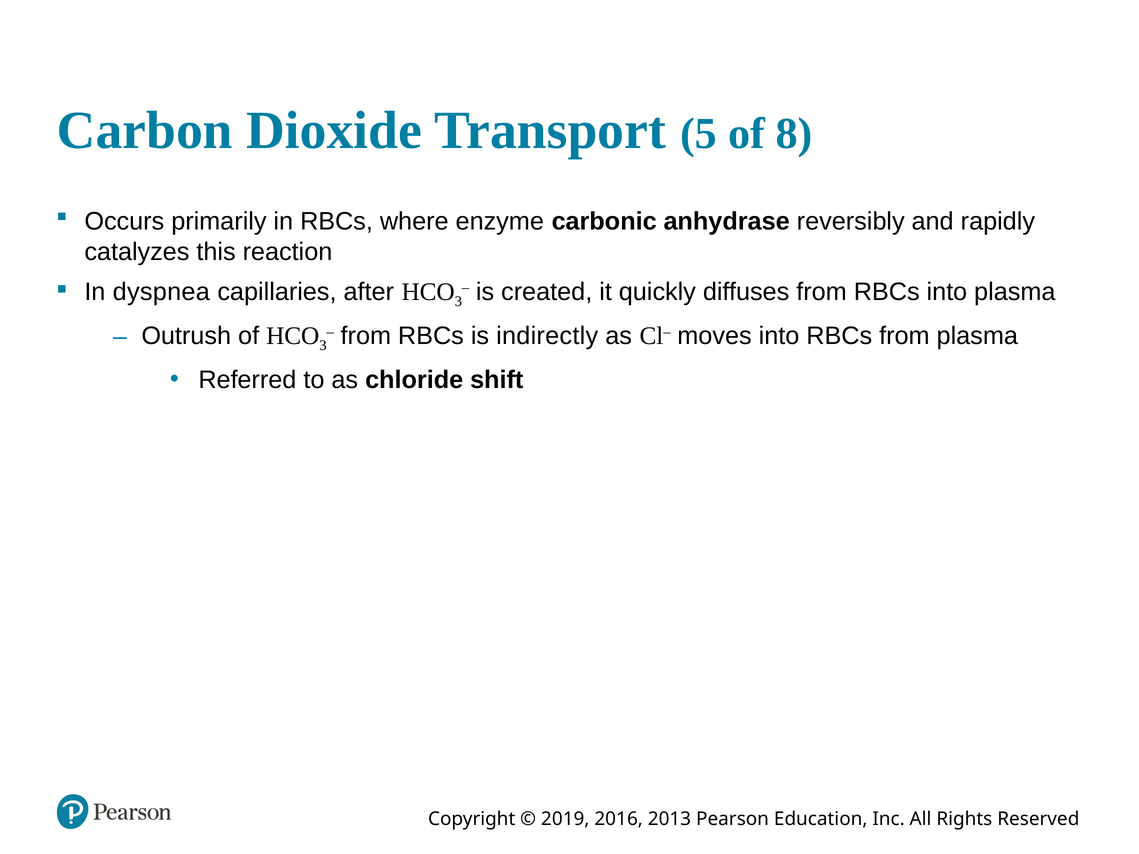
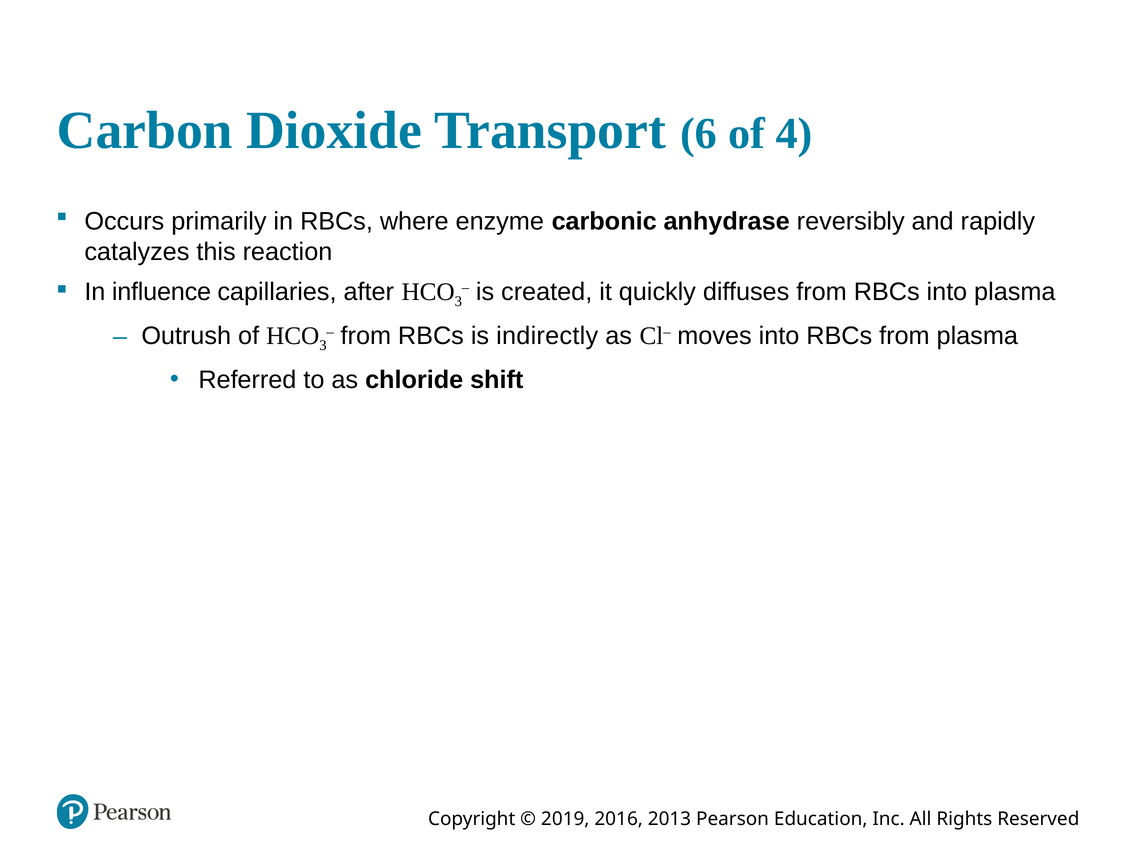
5: 5 -> 6
8: 8 -> 4
dyspnea: dyspnea -> influence
